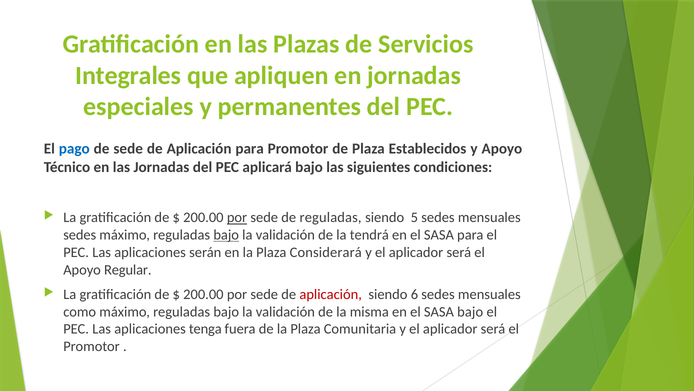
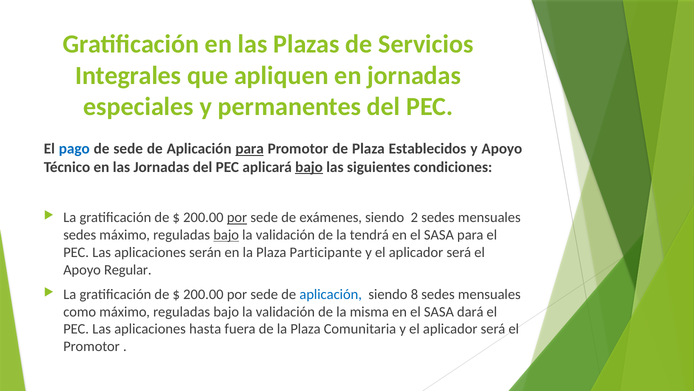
para at (250, 149) underline: none -> present
bajo at (309, 167) underline: none -> present
de reguladas: reguladas -> exámenes
5: 5 -> 2
Considerará: Considerará -> Participante
aplicación at (331, 294) colour: red -> blue
6: 6 -> 8
SASA bajo: bajo -> dará
tenga: tenga -> hasta
